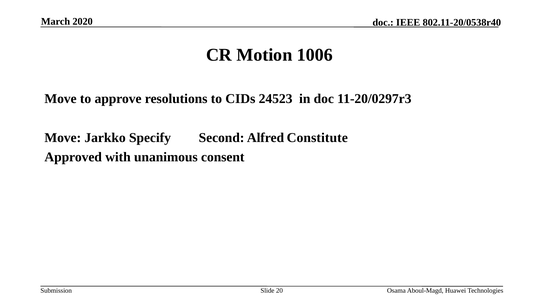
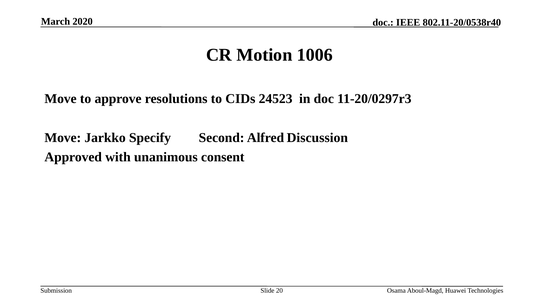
Constitute: Constitute -> Discussion
